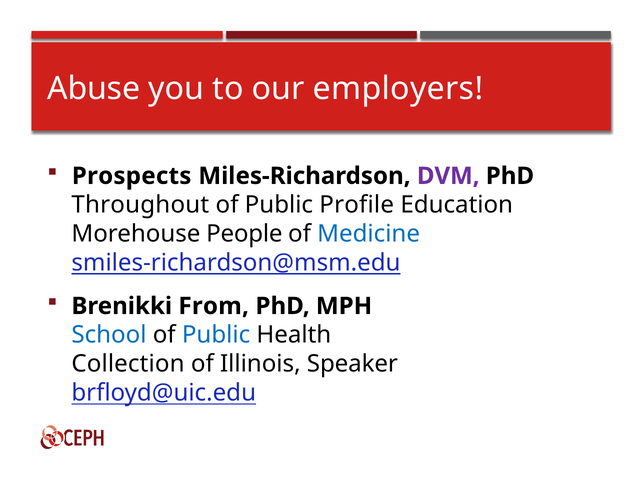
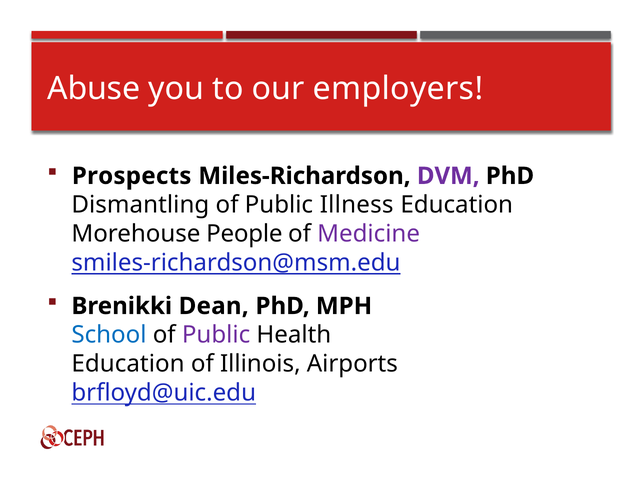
Throughout: Throughout -> Dismantling
Profile: Profile -> Illness
Medicine colour: blue -> purple
From: From -> Dean
Public at (216, 335) colour: blue -> purple
Collection at (128, 364): Collection -> Education
Speaker: Speaker -> Airports
